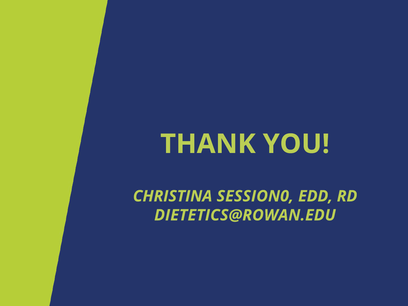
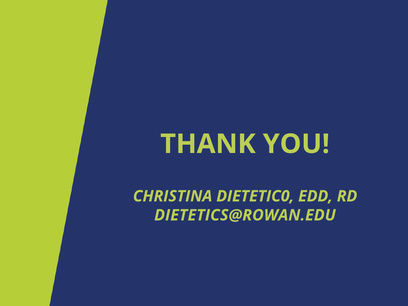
SESSION0: SESSION0 -> DIETETIC0
